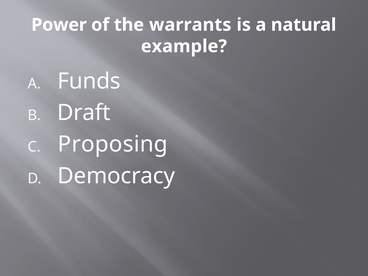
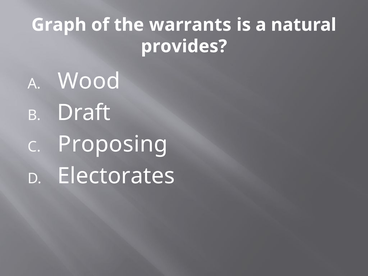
Power: Power -> Graph
example: example -> provides
Funds: Funds -> Wood
Democracy: Democracy -> Electorates
